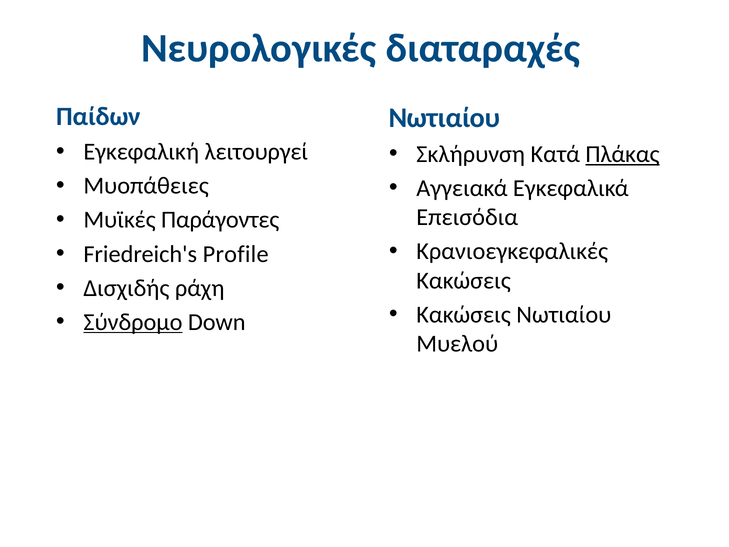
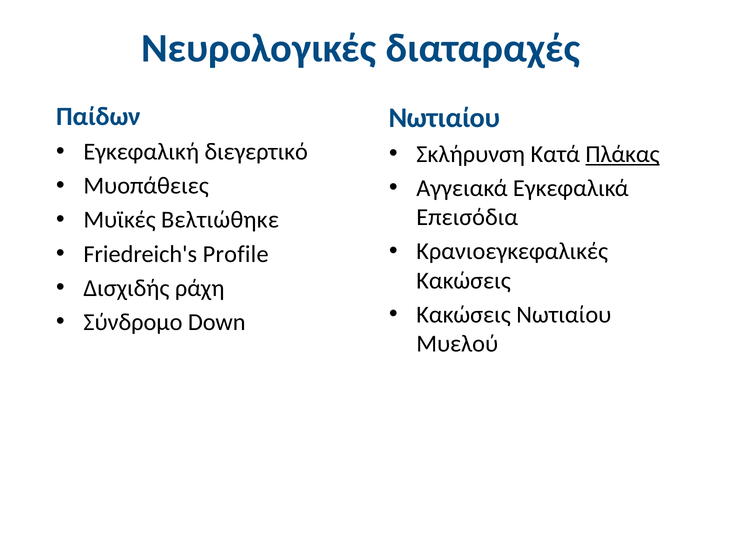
λειτουργεί: λειτουργεί -> διεγερτικό
Παράγοντες: Παράγοντες -> Βελτιώθηκε
Σύνδρομο underline: present -> none
